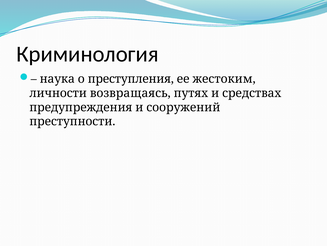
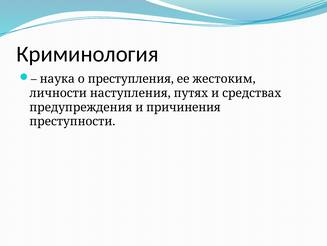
возвращаясь: возвращаясь -> наступления
сооружений: сооружений -> причинения
